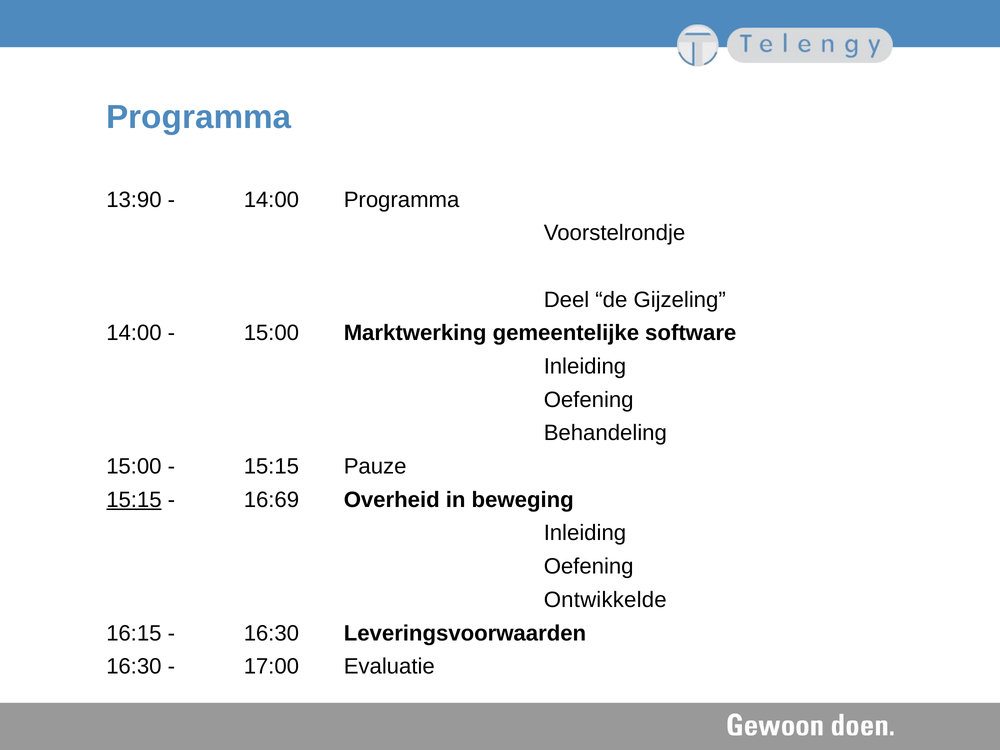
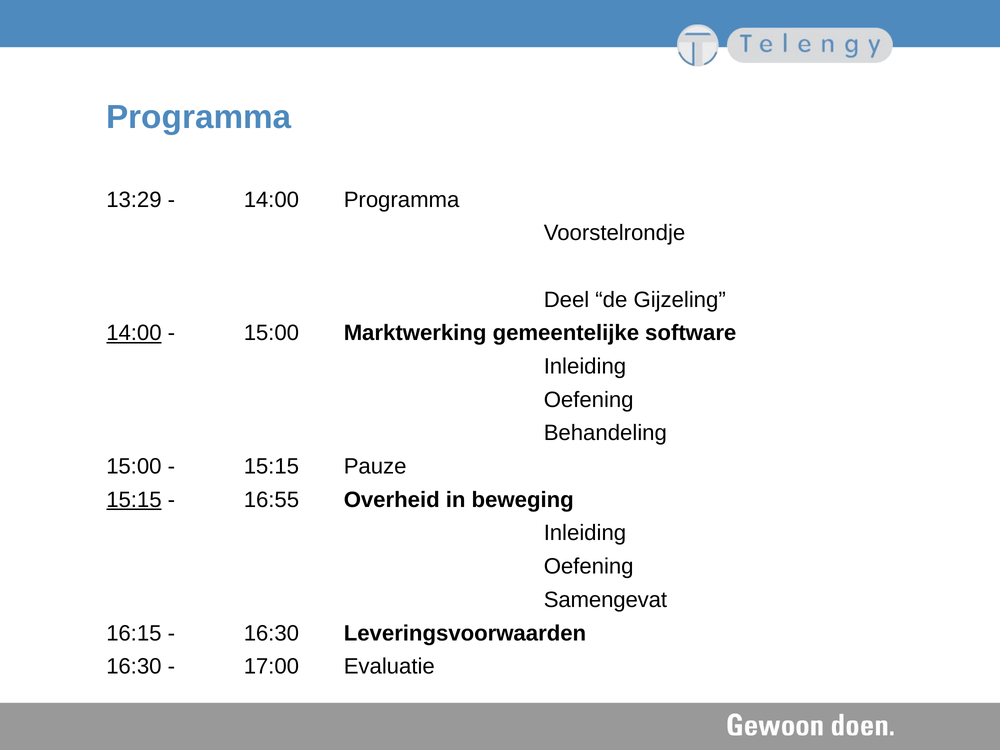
13:90: 13:90 -> 13:29
14:00 at (134, 333) underline: none -> present
16:69: 16:69 -> 16:55
Ontwikkelde: Ontwikkelde -> Samengevat
